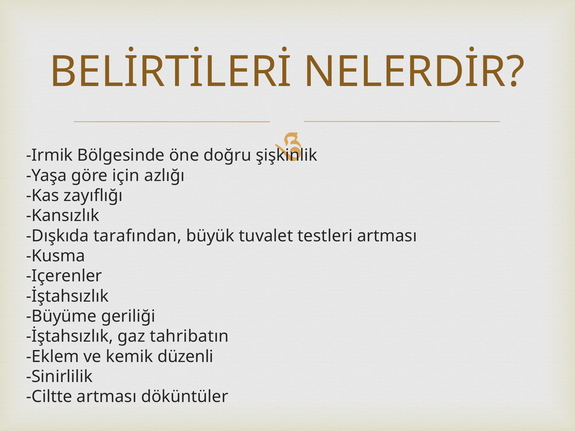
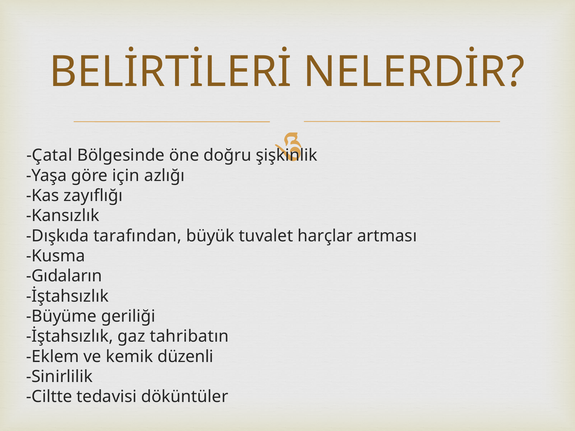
Irmik: Irmik -> Çatal
testleri: testleri -> harçlar
Içerenler: Içerenler -> Gıdaların
Ciltte artması: artması -> tedavisi
